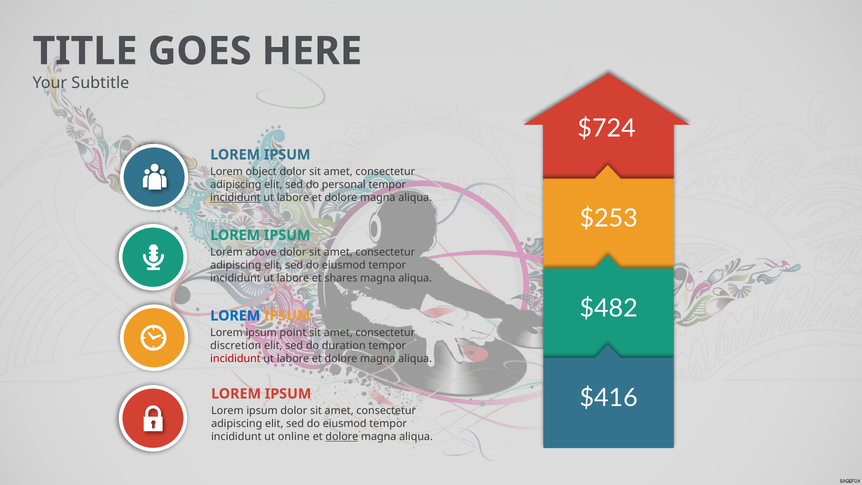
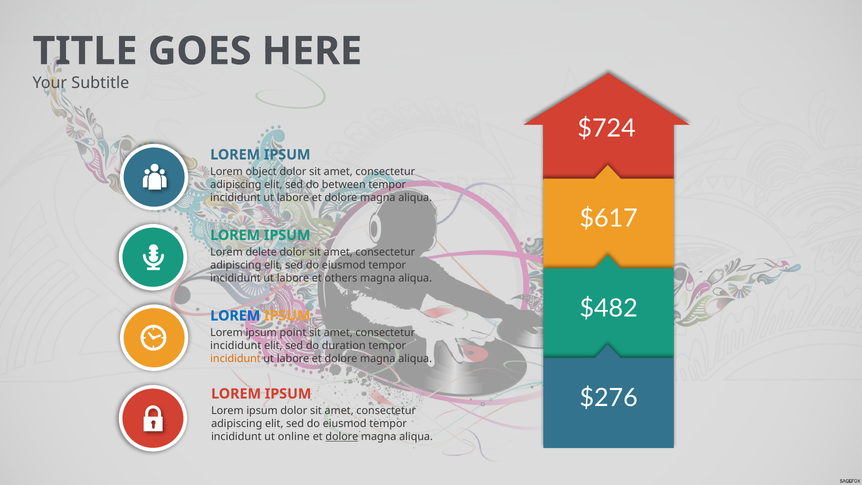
personal: personal -> between
incididunt at (235, 197) underline: present -> none
$253: $253 -> $617
above: above -> delete
shares: shares -> others
discretion at (236, 346): discretion -> incididunt
incididunt at (235, 359) colour: red -> orange
$416: $416 -> $276
